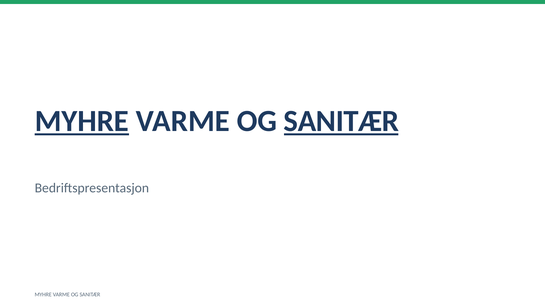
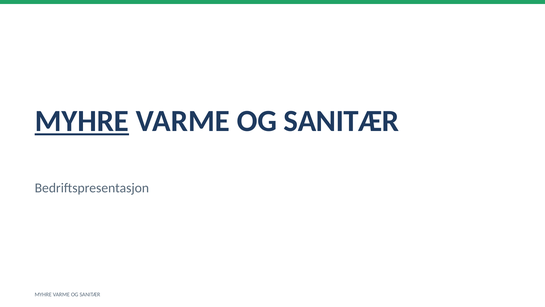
SANITÆR at (341, 121) underline: present -> none
